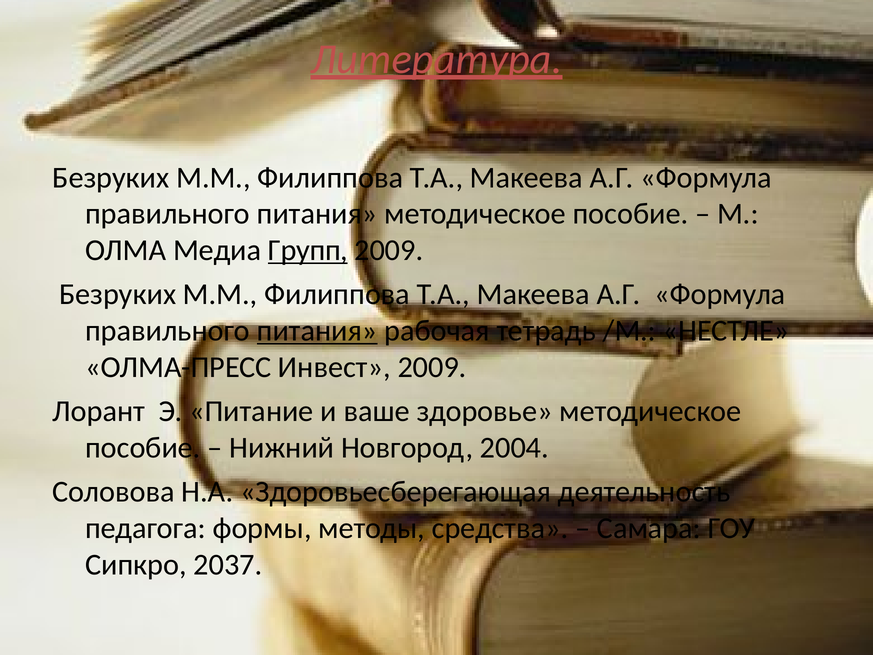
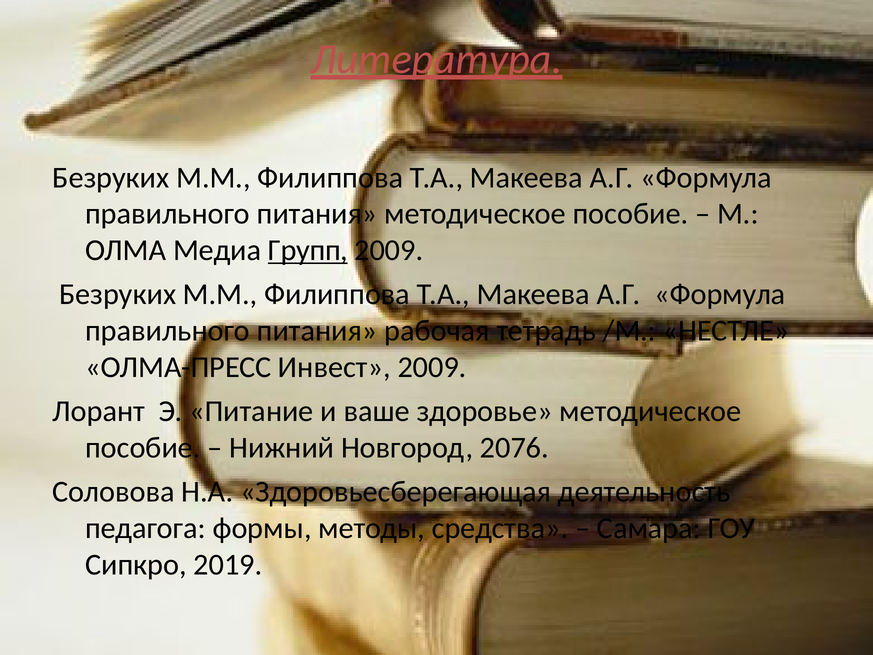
питания at (317, 331) underline: present -> none
2004: 2004 -> 2076
2037: 2037 -> 2019
